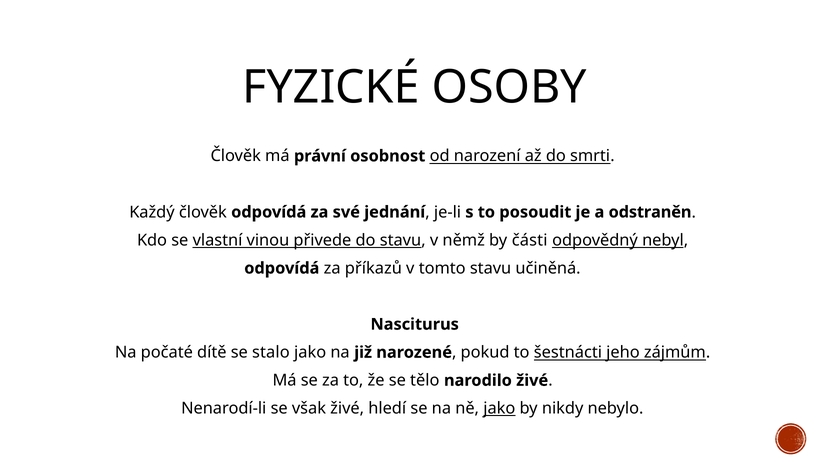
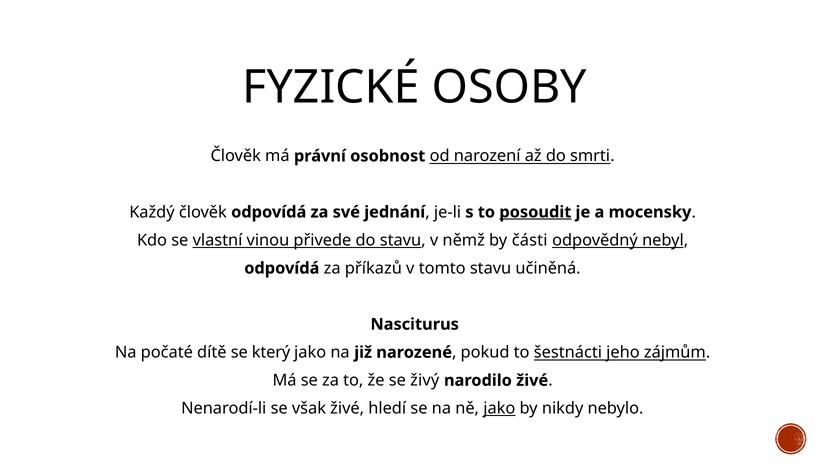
posoudit underline: none -> present
odstraněn: odstraněn -> mocensky
stalo: stalo -> který
tělo: tělo -> živý
